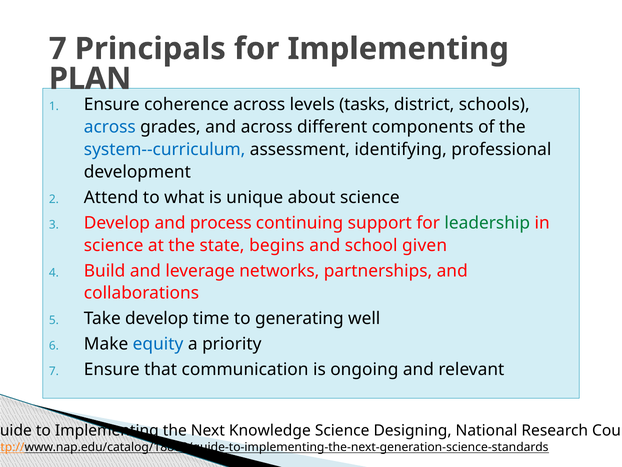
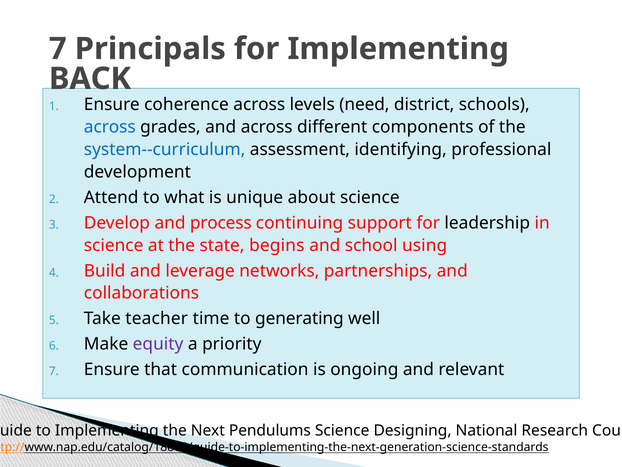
PLAN: PLAN -> BACK
tasks: tasks -> need
leadership colour: green -> black
given: given -> using
Take develop: develop -> teacher
equity colour: blue -> purple
Knowledge: Knowledge -> Pendulums
